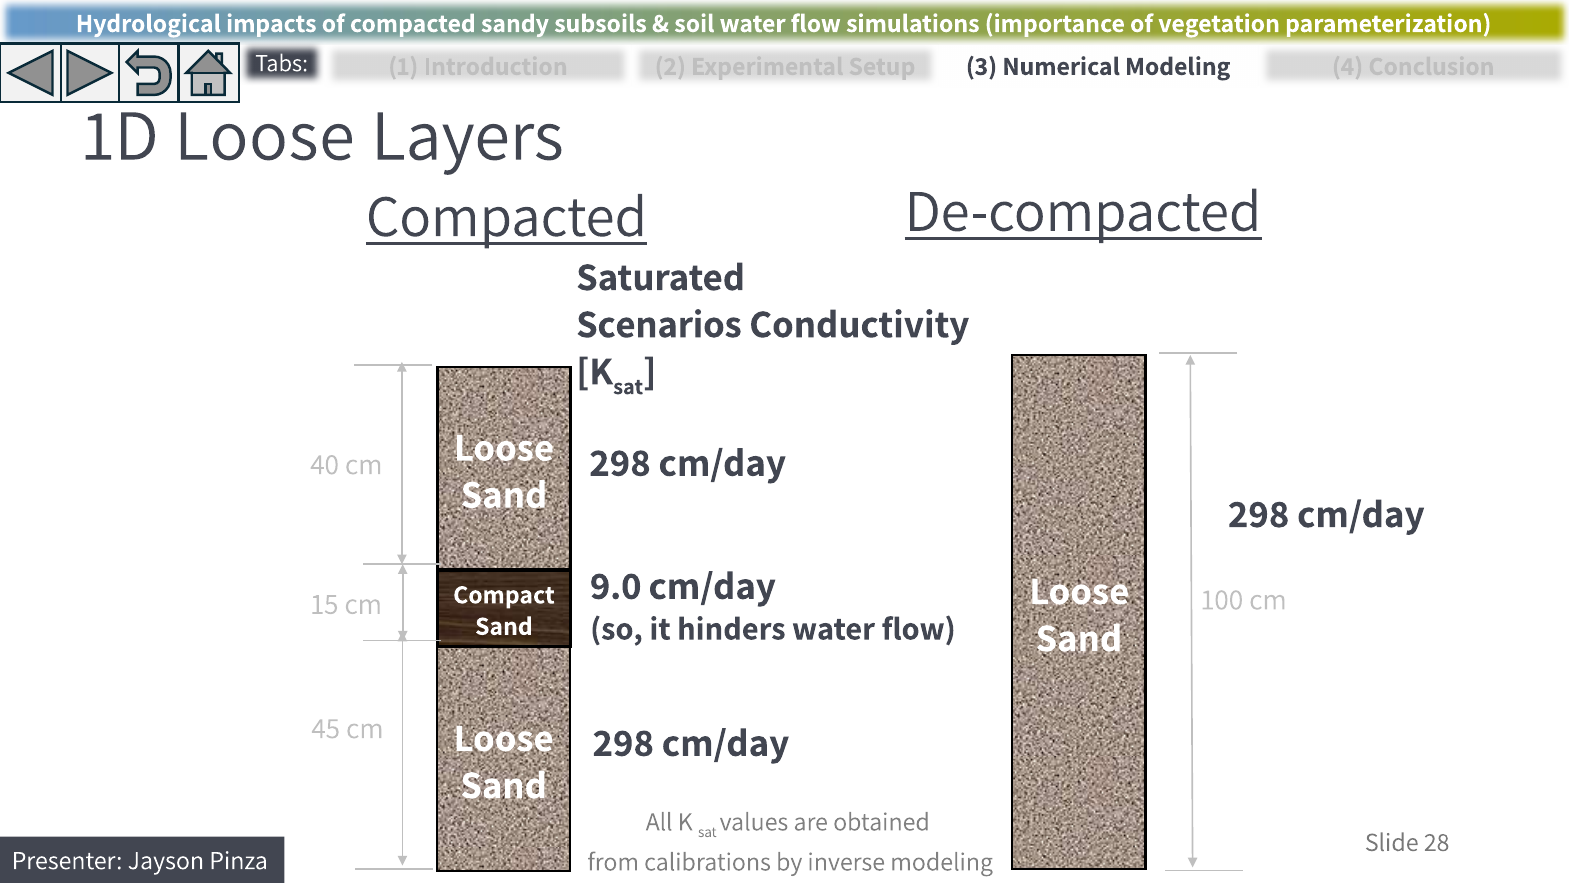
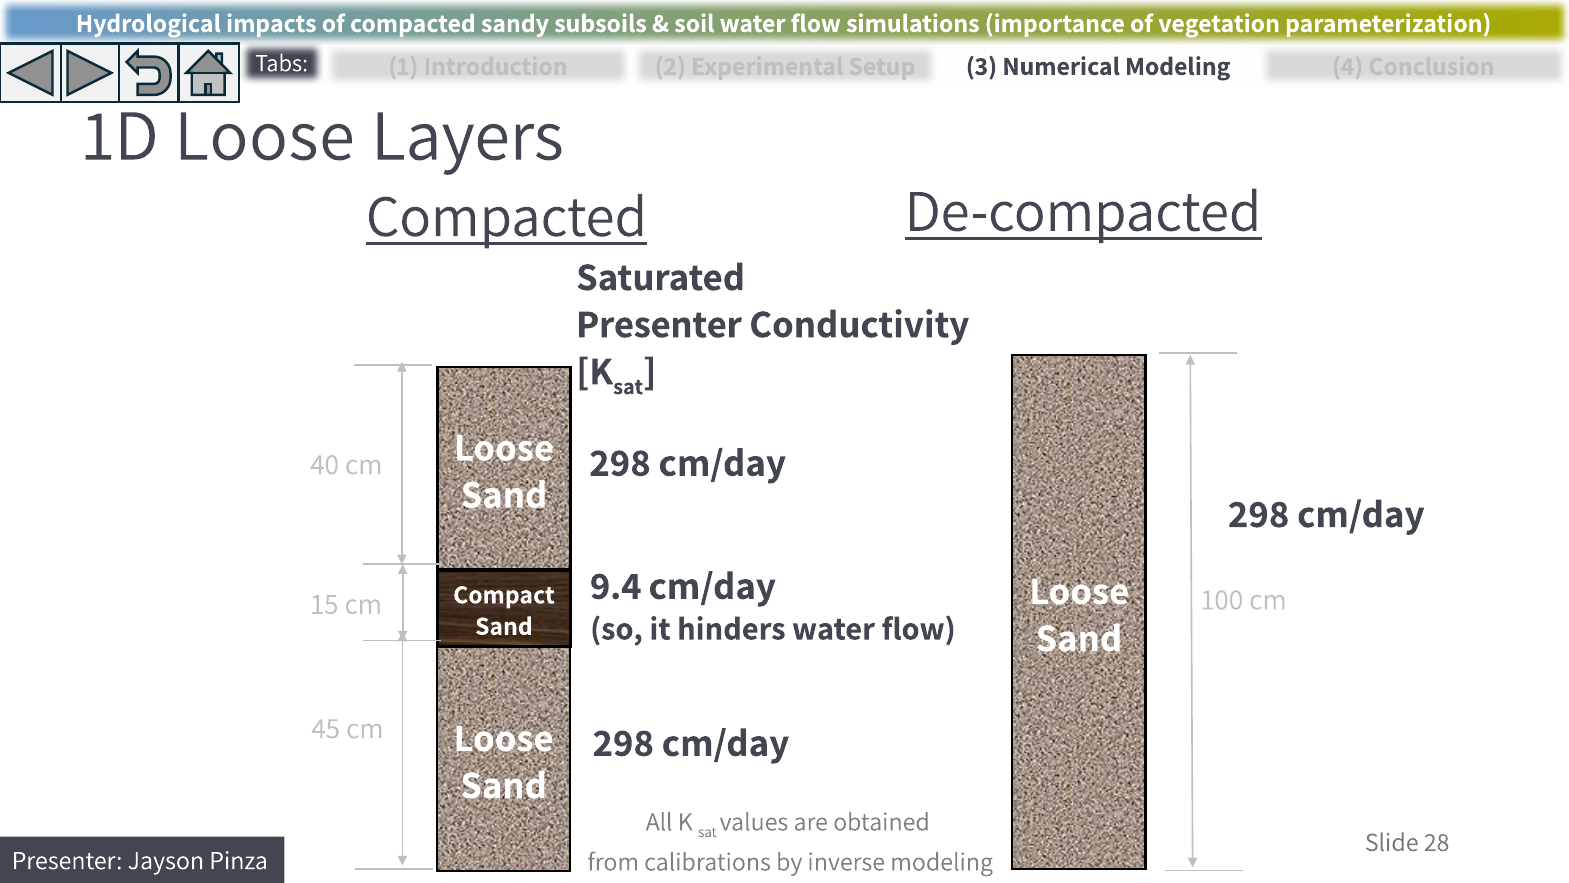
Scenarios at (659, 324): Scenarios -> Presenter
9.0: 9.0 -> 9.4
